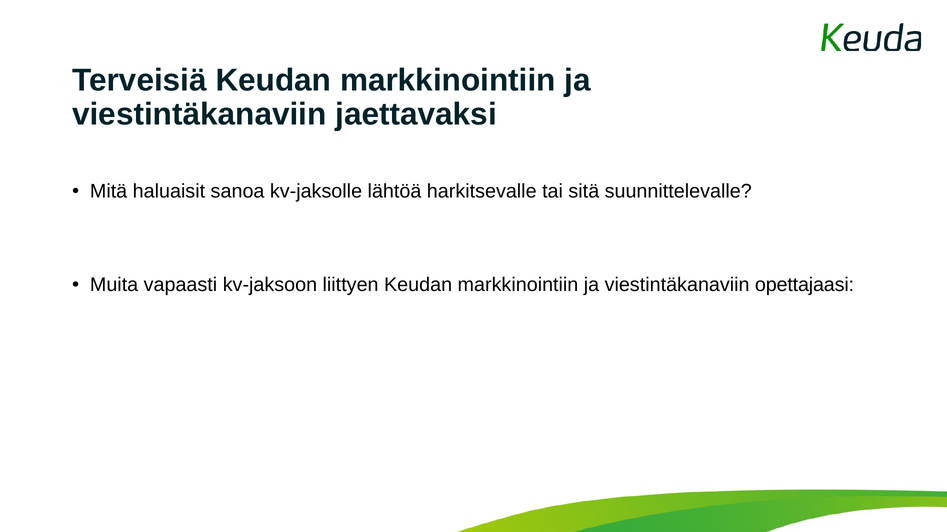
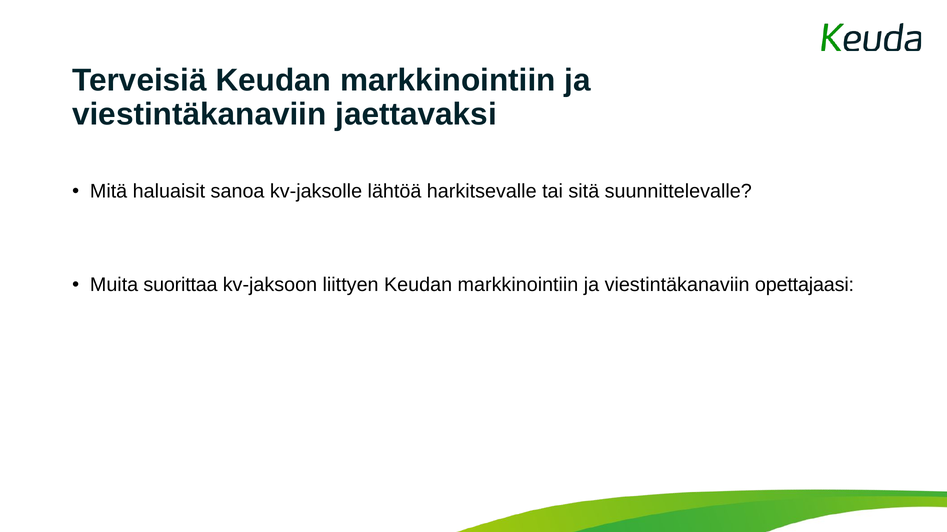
vapaasti: vapaasti -> suorittaa
